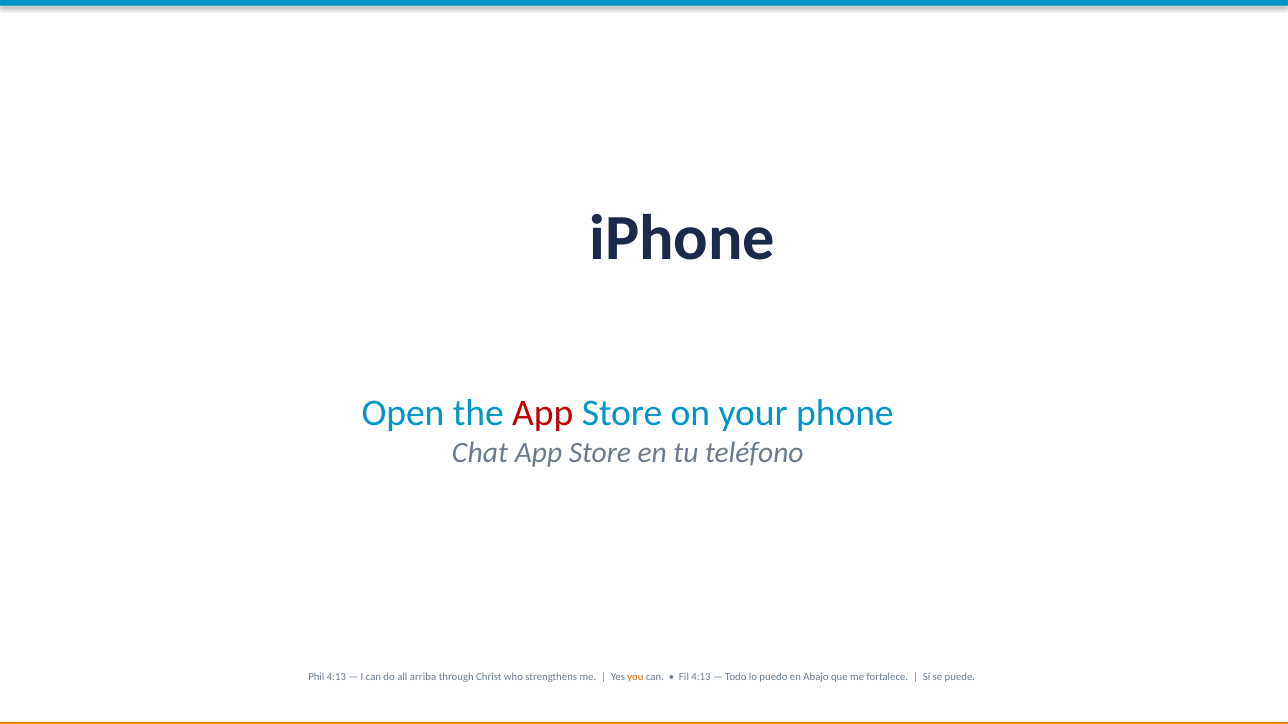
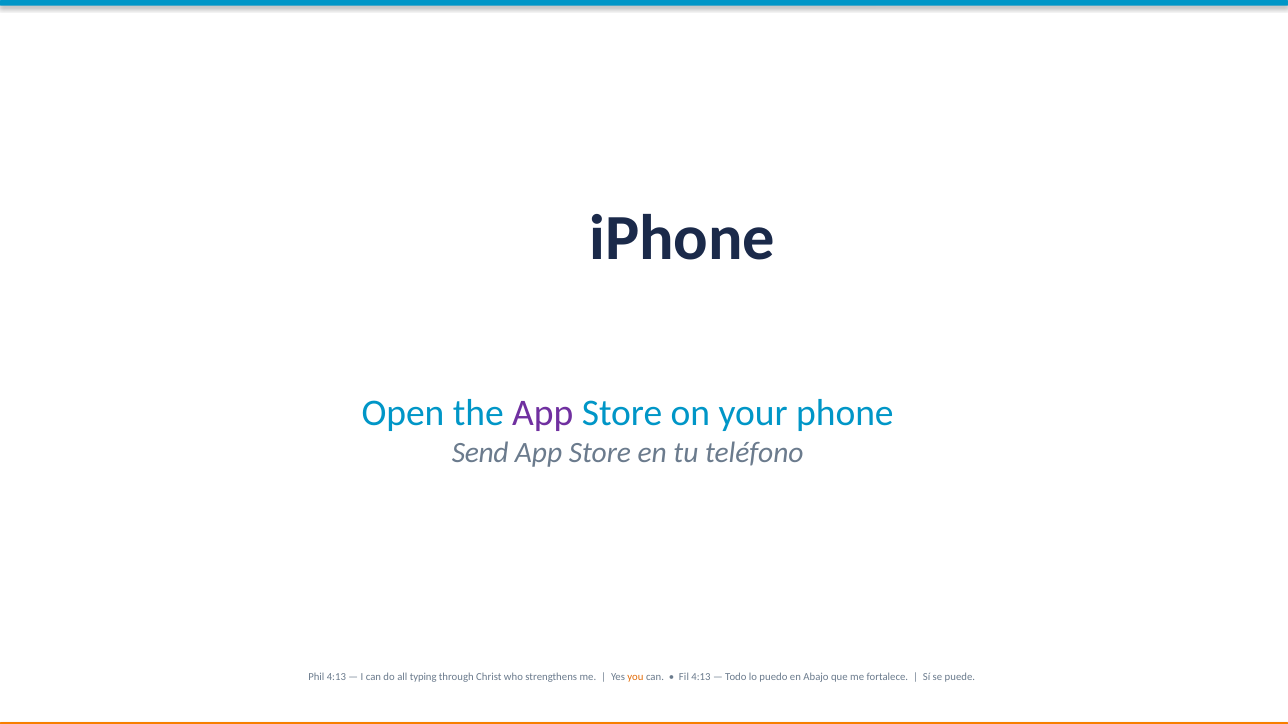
App at (543, 414) colour: red -> purple
Chat: Chat -> Send
arriba: arriba -> typing
